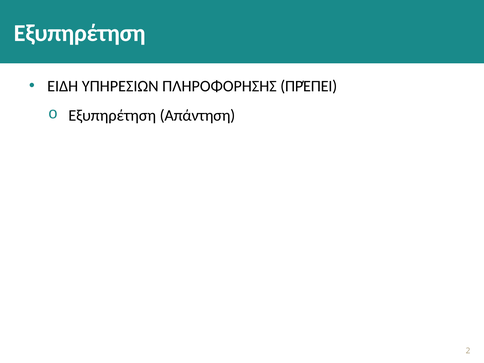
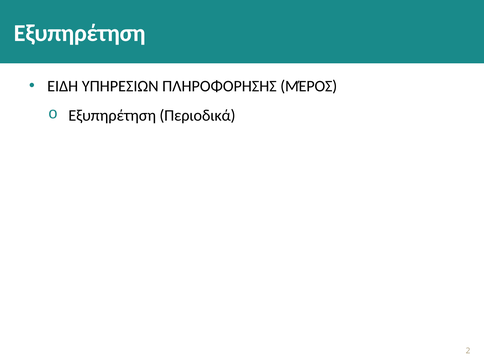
ΠΡΈΠΕΙ: ΠΡΈΠΕΙ -> ΜΈΡΟΣ
Απάντηση: Απάντηση -> Περιοδικά
